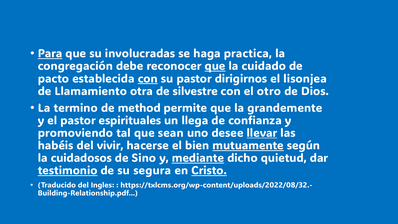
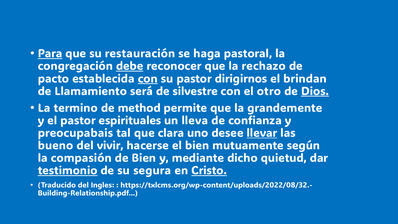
involucradas: involucradas -> restauración
practica: practica -> pastoral
debe underline: none -> present
que at (215, 66) underline: present -> none
cuidado: cuidado -> rechazo
lisonjea: lisonjea -> brindan
otra: otra -> será
Dios underline: none -> present
llega: llega -> lleva
promoviendo: promoviendo -> preocupabais
sean: sean -> clara
habéis: habéis -> bueno
mutuamente underline: present -> none
cuidadosos: cuidadosos -> compasión
de Sino: Sino -> Bien
mediante underline: present -> none
